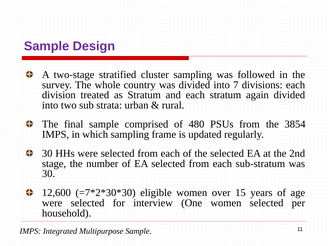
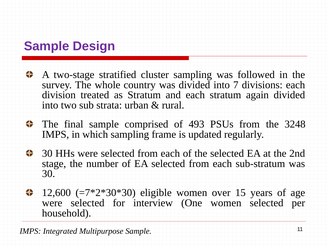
480: 480 -> 493
3854: 3854 -> 3248
